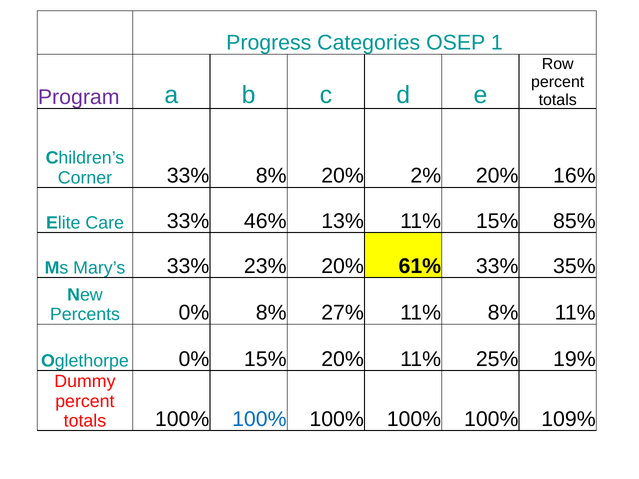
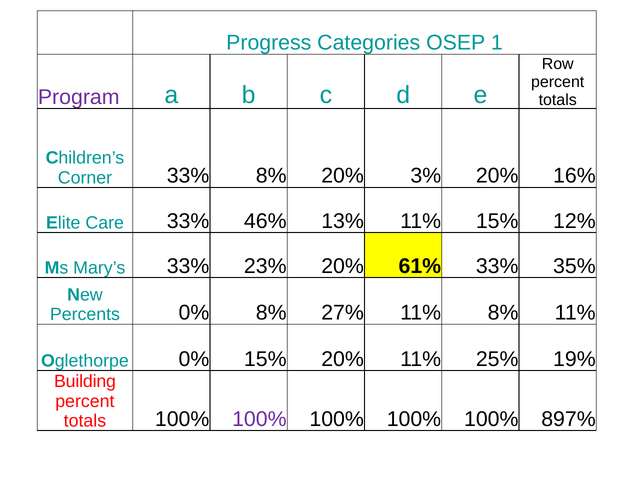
2%: 2% -> 3%
85%: 85% -> 12%
Dummy: Dummy -> Building
100% at (259, 419) colour: blue -> purple
109%: 109% -> 897%
